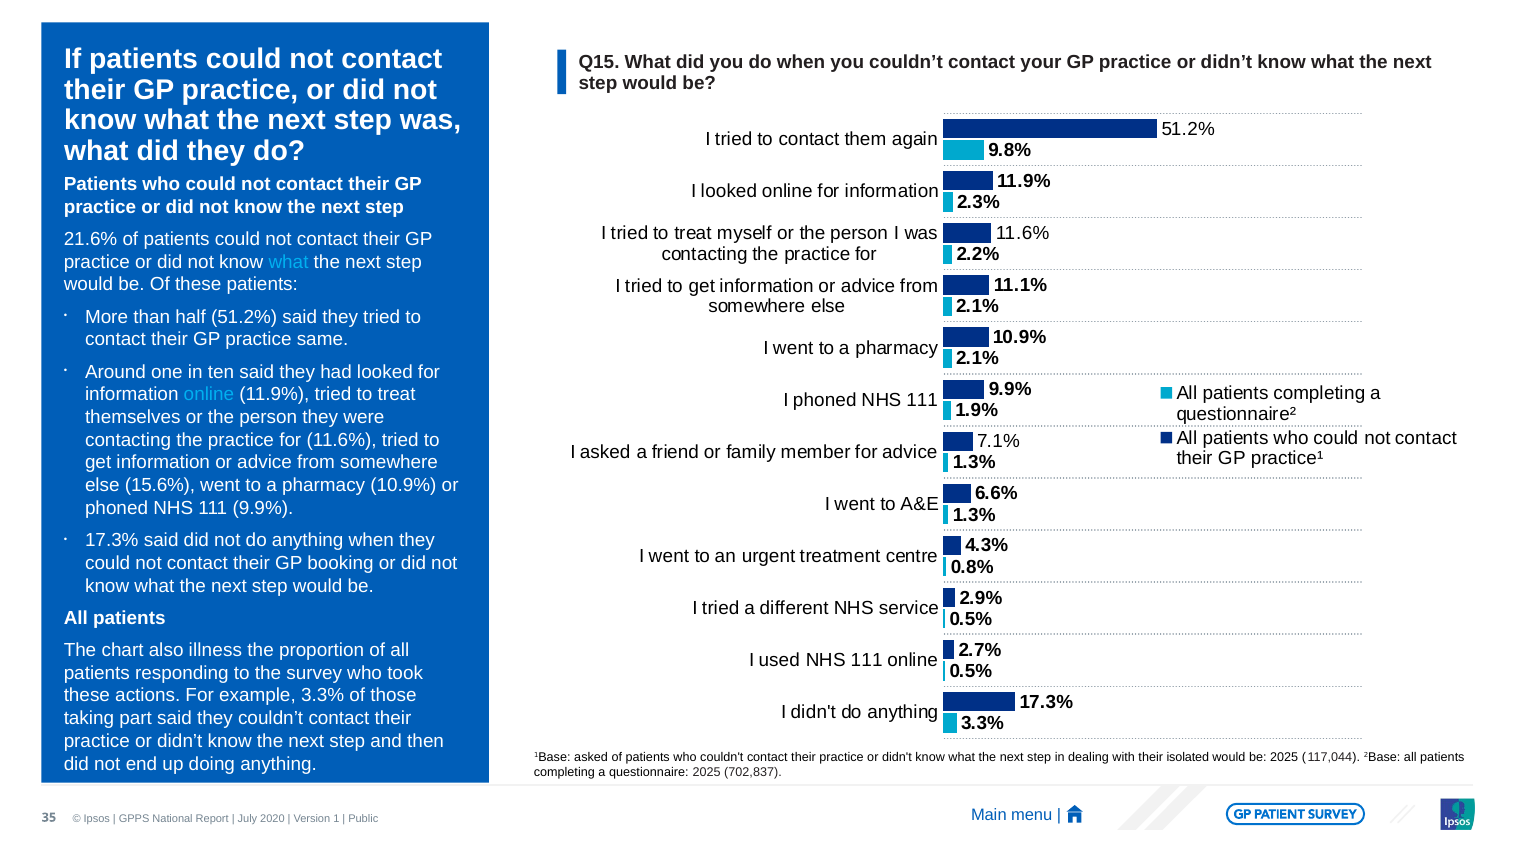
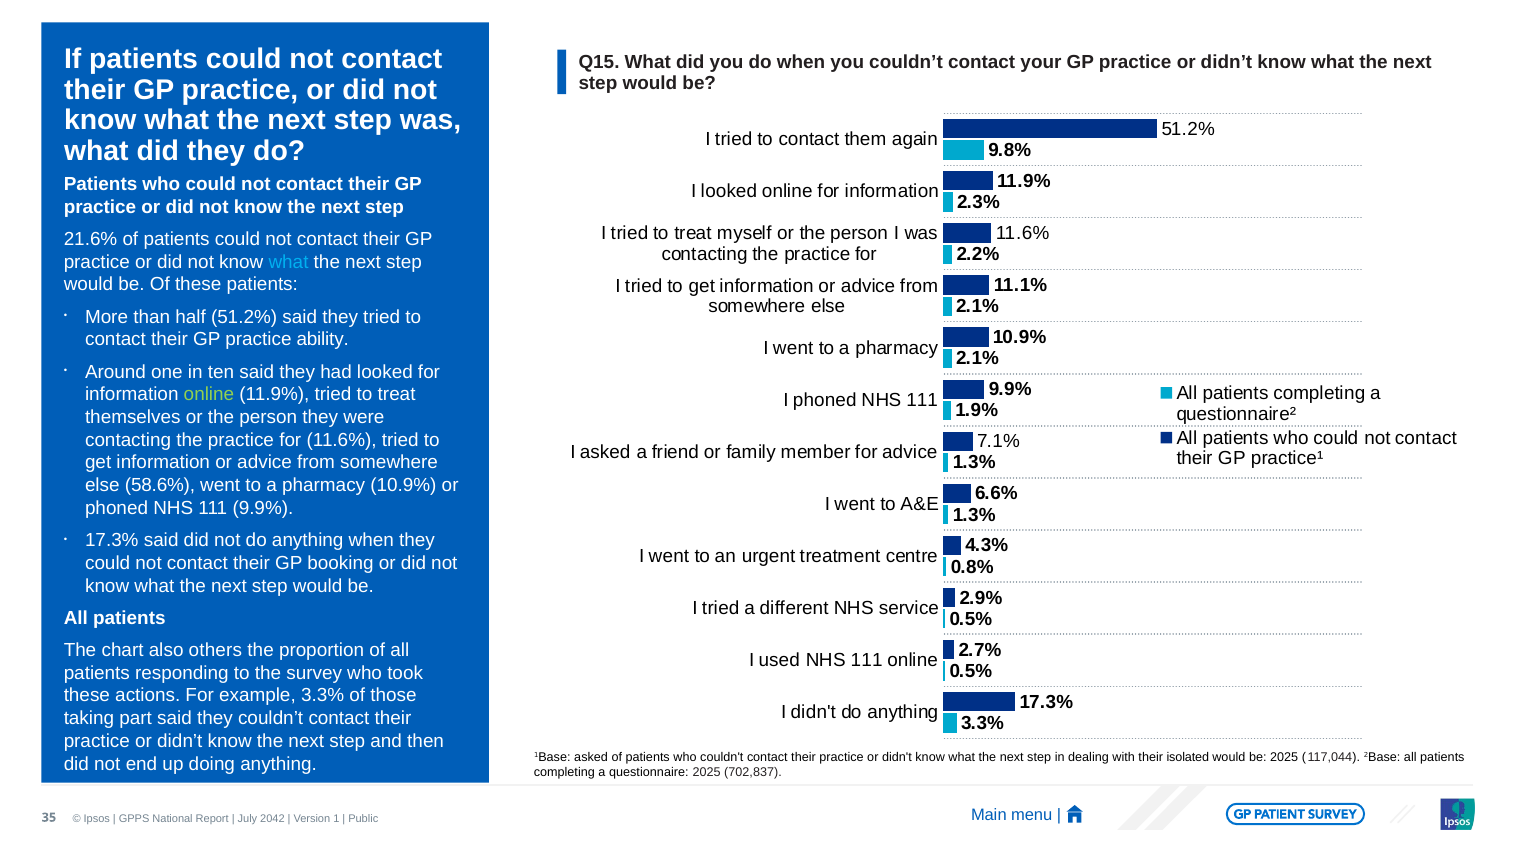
same: same -> ability
online at (209, 395) colour: light blue -> light green
15.6%: 15.6% -> 58.6%
illness: illness -> others
2020: 2020 -> 2042
